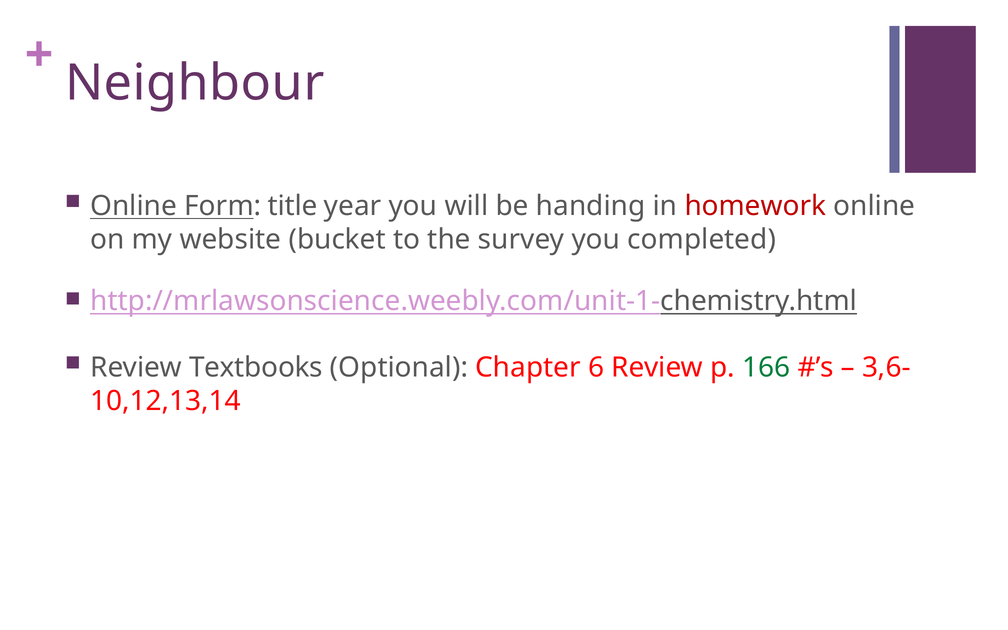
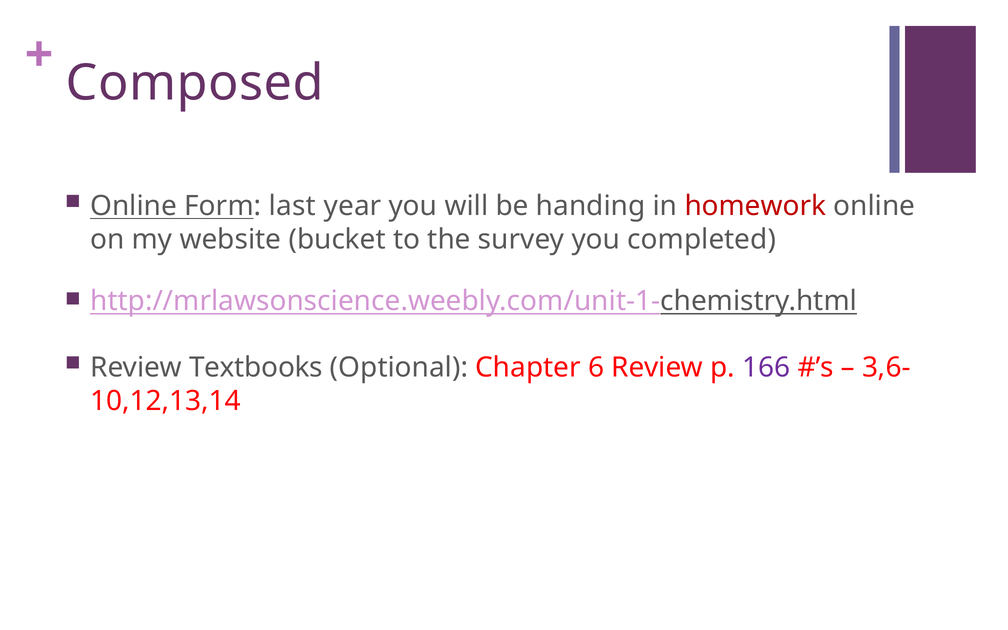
Neighbour: Neighbour -> Composed
title: title -> last
166 colour: green -> purple
